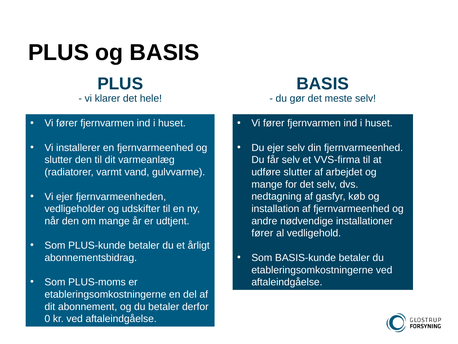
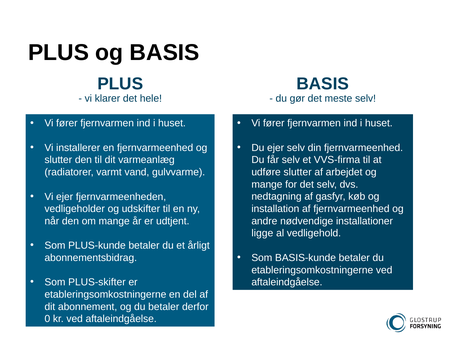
fører at (262, 233): fører -> ligge
PLUS-moms: PLUS-moms -> PLUS-skifter
